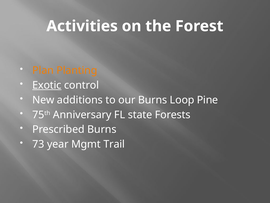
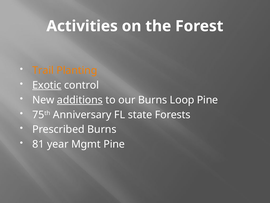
Plan: Plan -> Trail
additions underline: none -> present
73: 73 -> 81
Mgmt Trail: Trail -> Pine
